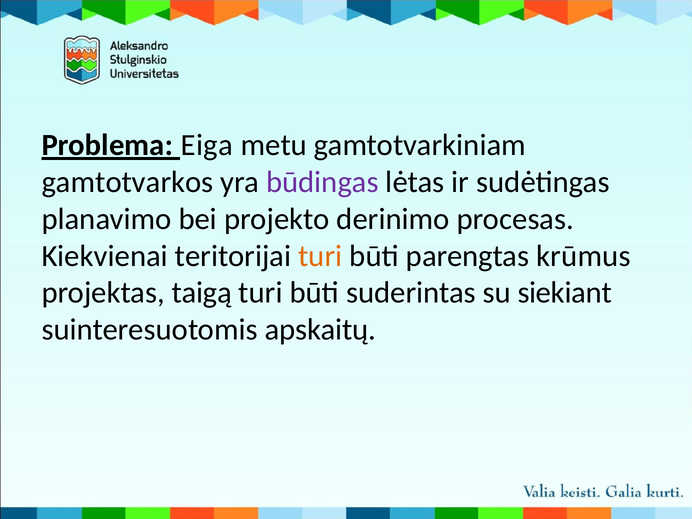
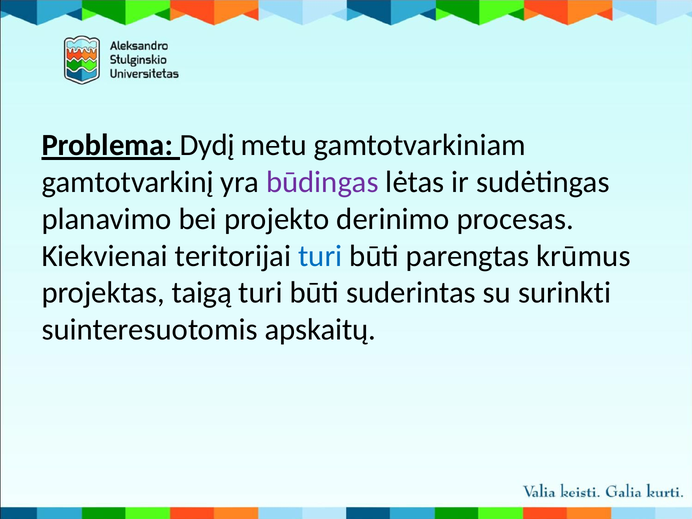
Eiga: Eiga -> Dydį
gamtotvarkos: gamtotvarkos -> gamtotvarkinį
turi at (320, 256) colour: orange -> blue
siekiant: siekiant -> surinkti
